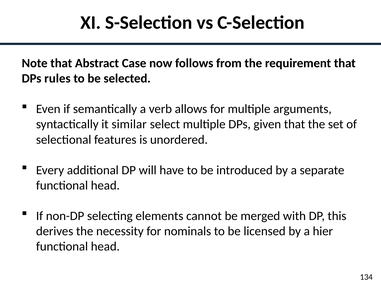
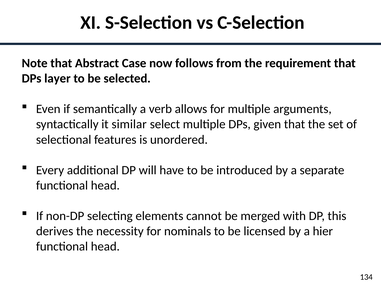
rules: rules -> layer
